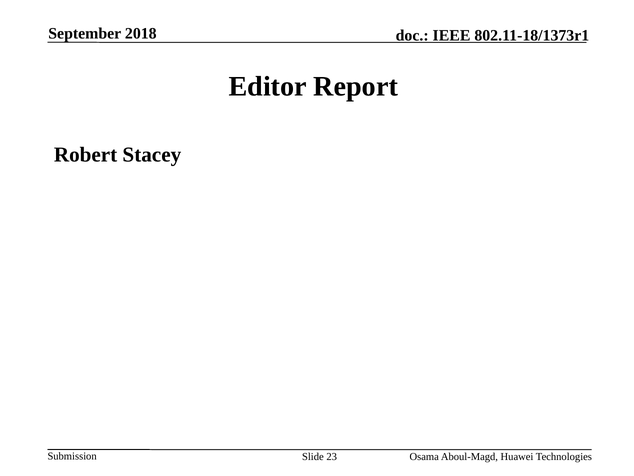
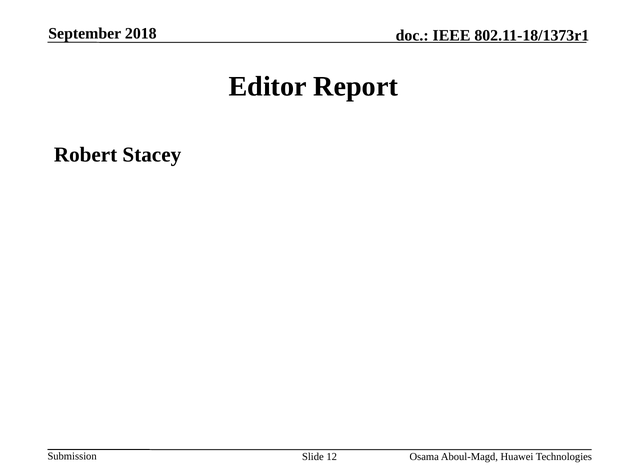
23: 23 -> 12
